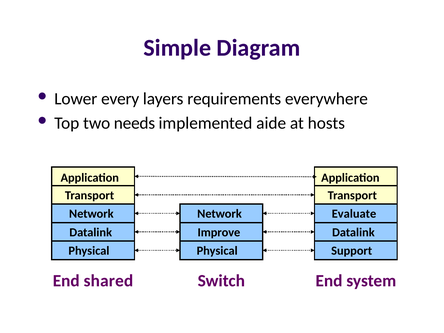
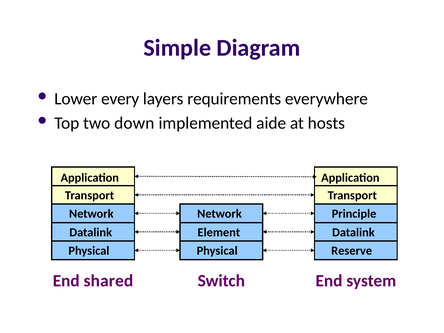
needs: needs -> down
Evaluate: Evaluate -> Principle
Improve: Improve -> Element
Support: Support -> Reserve
